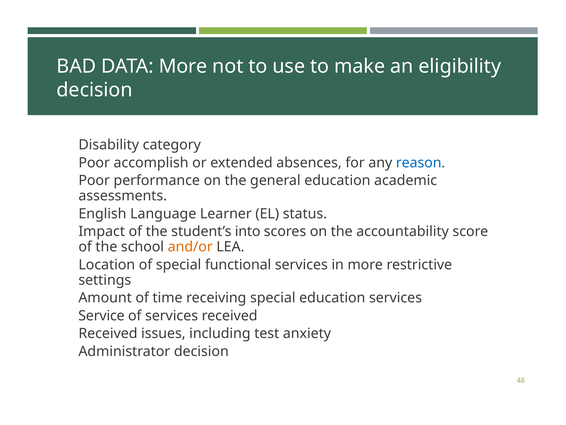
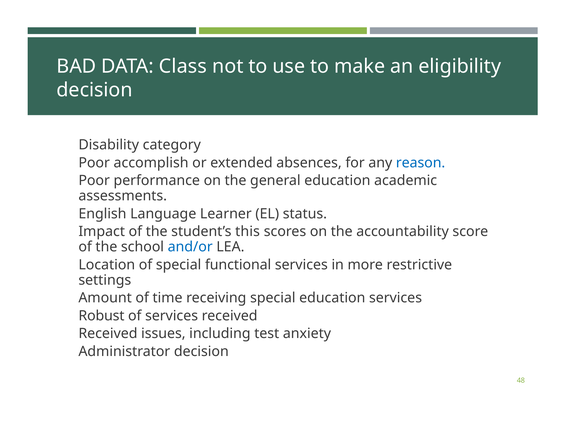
DATA More: More -> Class
into: into -> this
and/or colour: orange -> blue
Service: Service -> Robust
